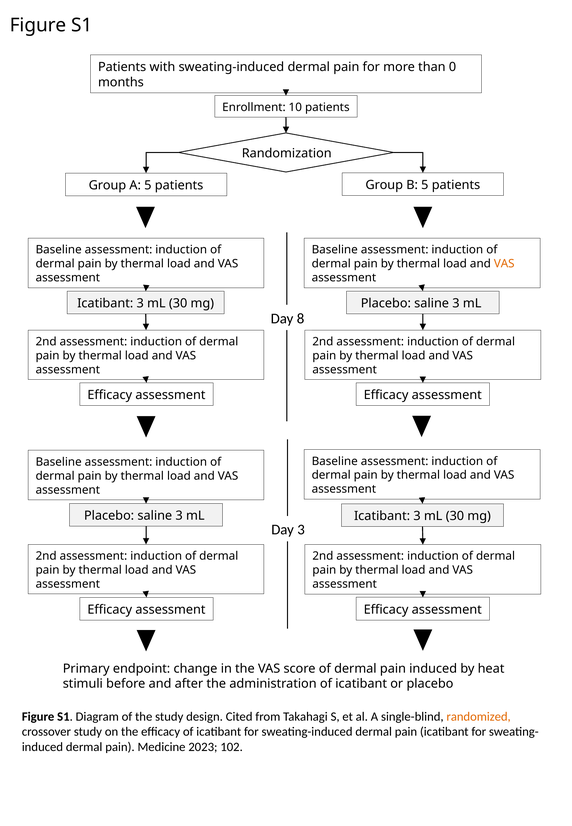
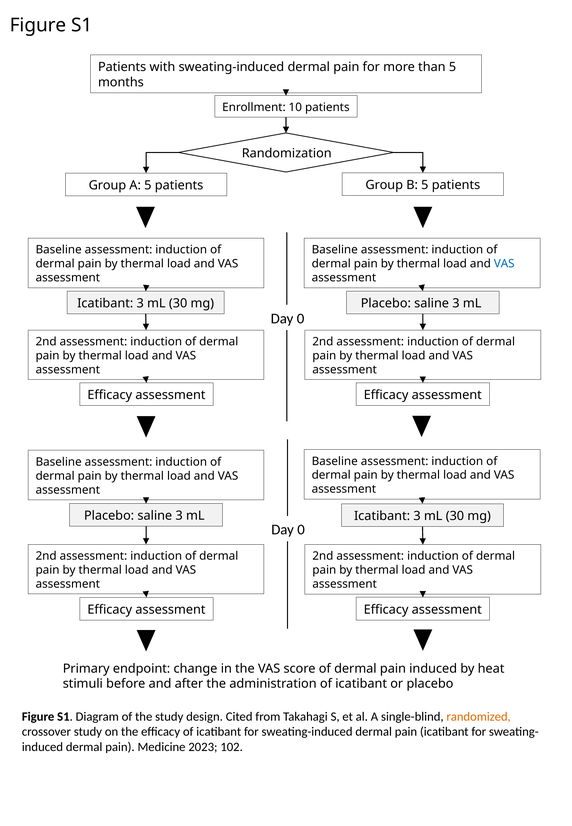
than 0: 0 -> 5
VAS at (504, 264) colour: orange -> blue
8 at (301, 319): 8 -> 0
3 at (301, 530): 3 -> 0
